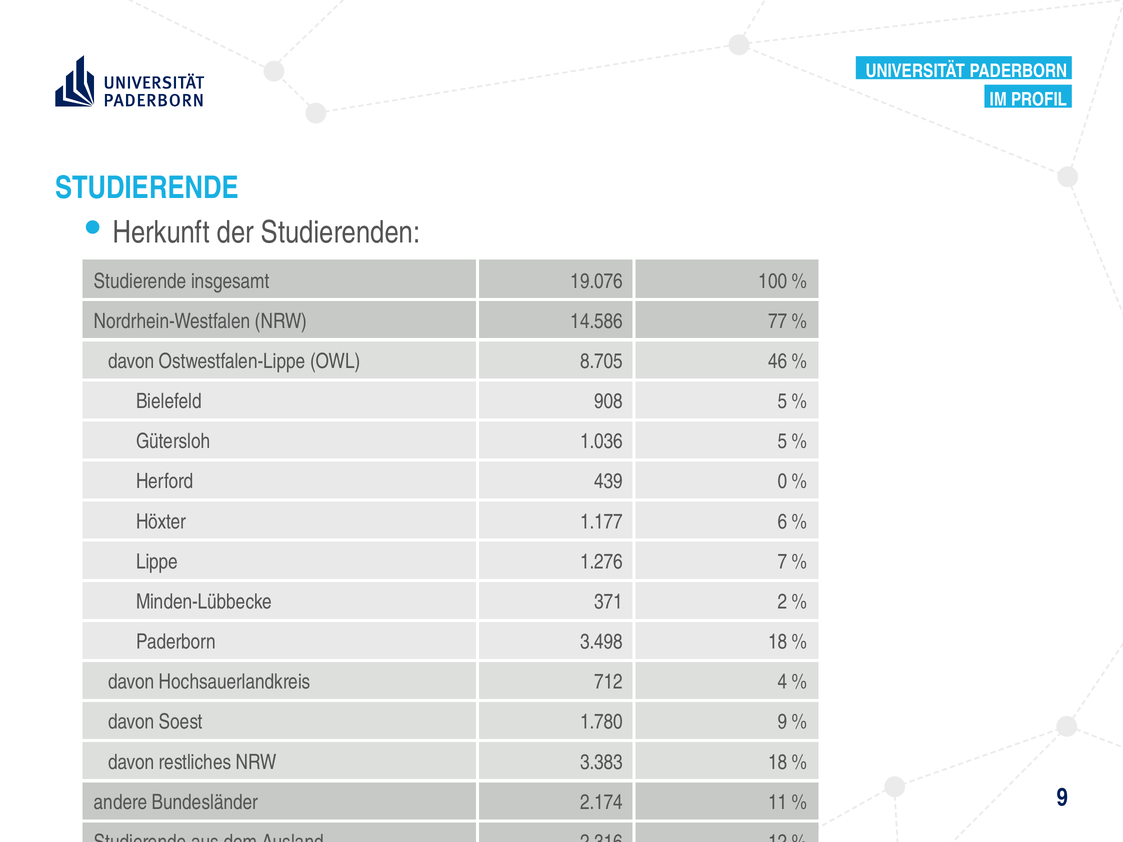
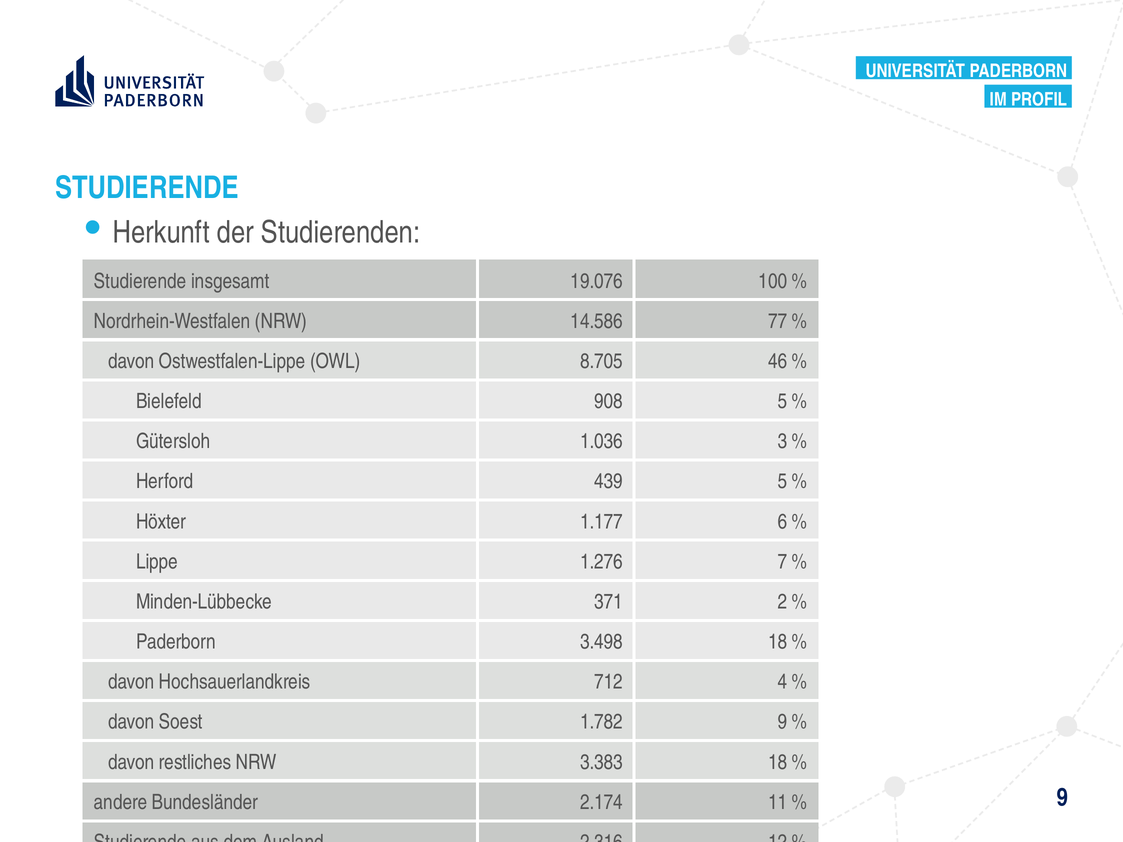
1.036 5: 5 -> 3
439 0: 0 -> 5
1.780: 1.780 -> 1.782
